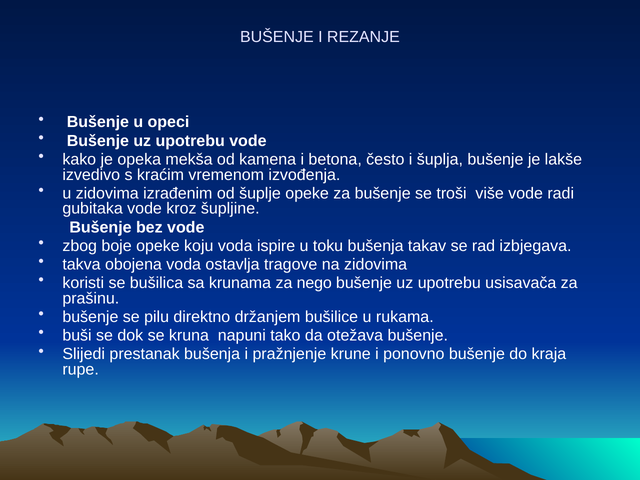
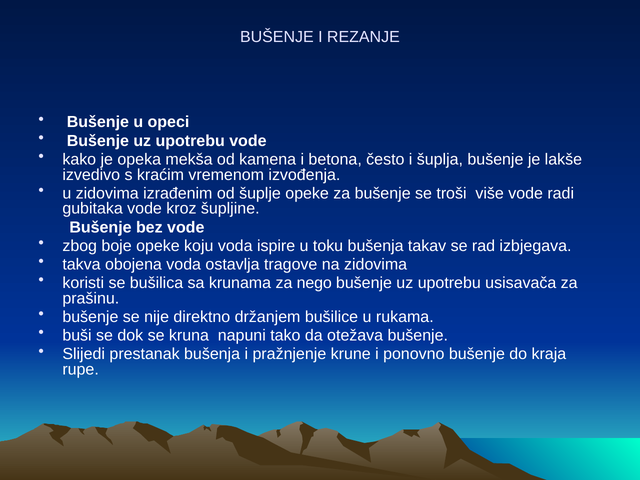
pilu: pilu -> nije
